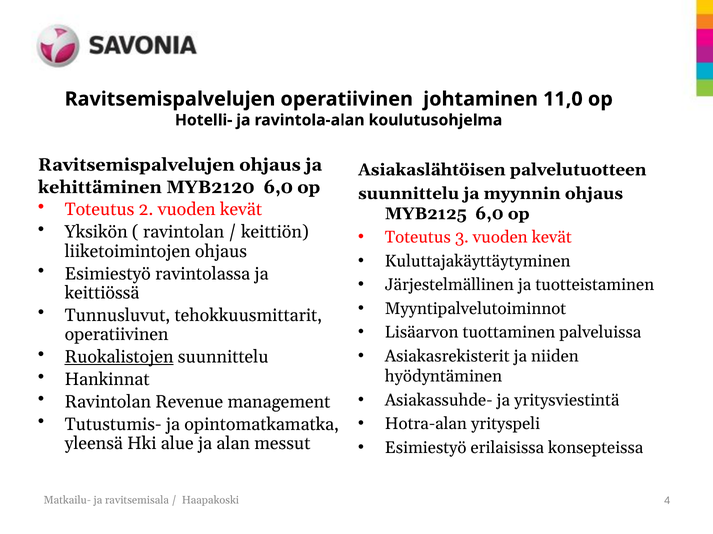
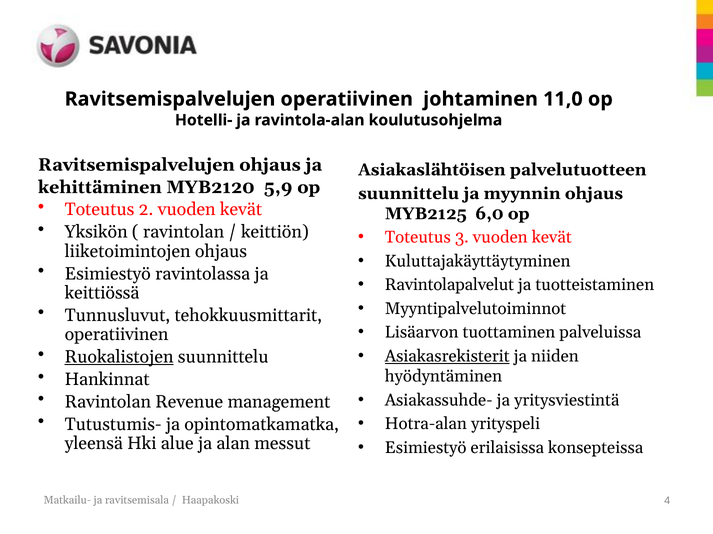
MYB2120 6,0: 6,0 -> 5,9
Järjestelmällinen: Järjestelmällinen -> Ravintolapalvelut
Asiakasrekisterit underline: none -> present
